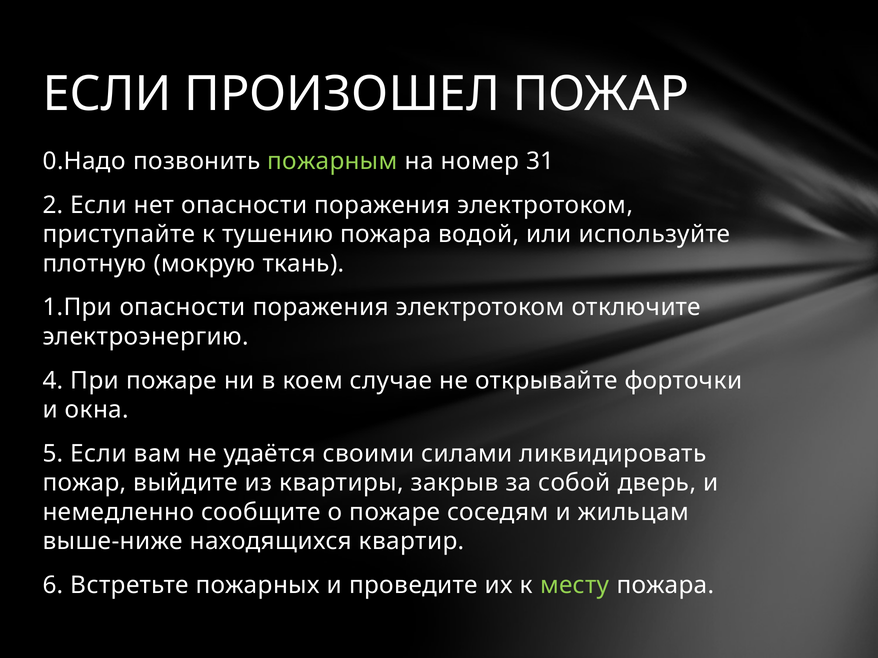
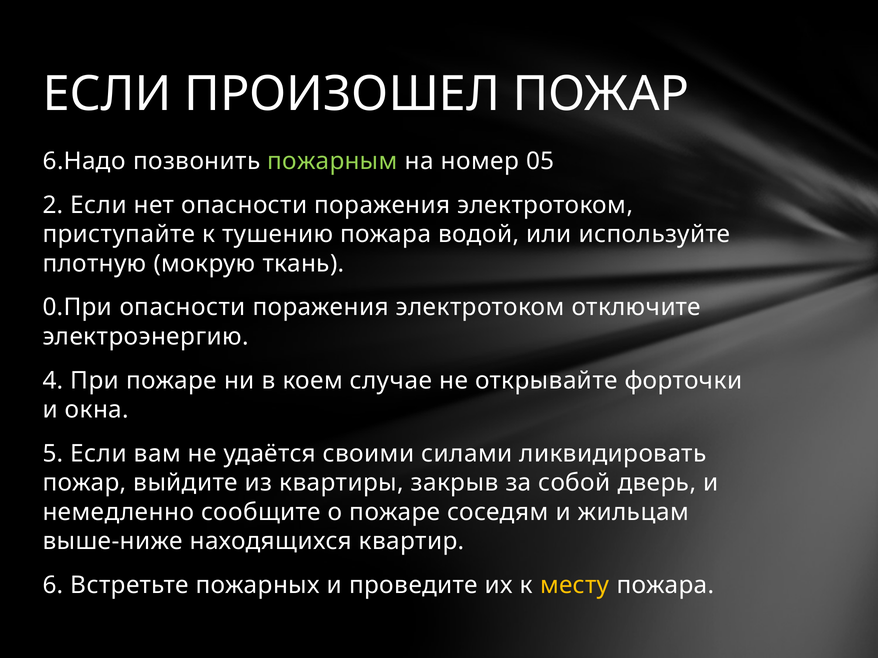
0.Надо: 0.Надо -> 6.Надо
31: 31 -> 05
1.При: 1.При -> 0.При
месту colour: light green -> yellow
